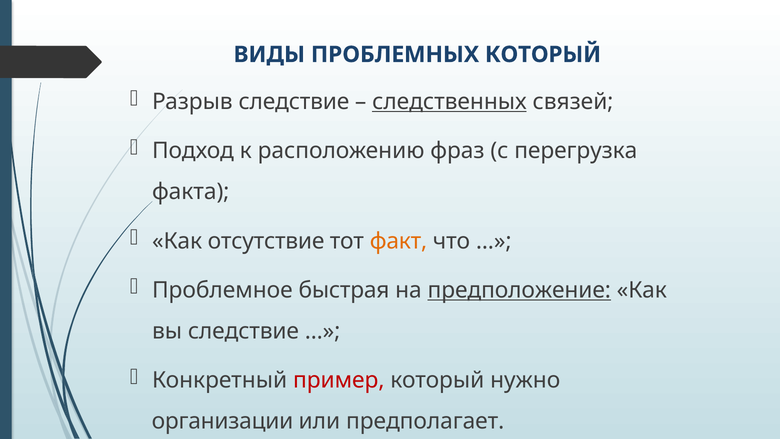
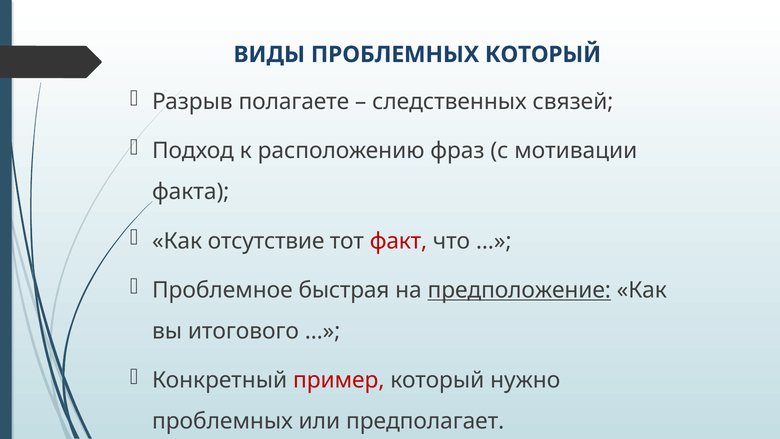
Разрыв следствие: следствие -> полагаете
следственных underline: present -> none
перегрузка: перегрузка -> мотивации
факт colour: orange -> red
вы следствие: следствие -> итогового
организации at (223, 421): организации -> проблемных
